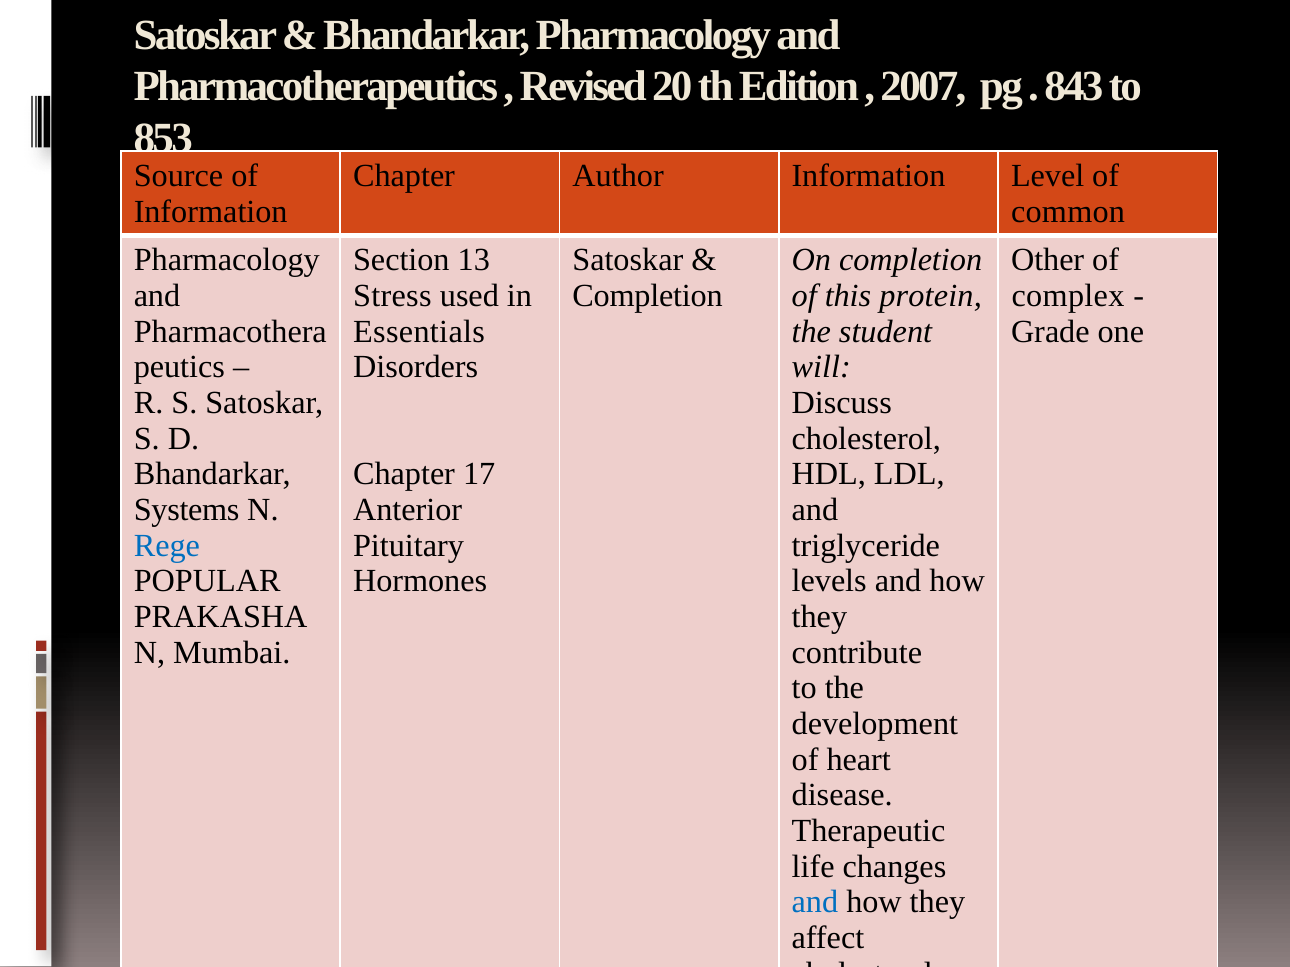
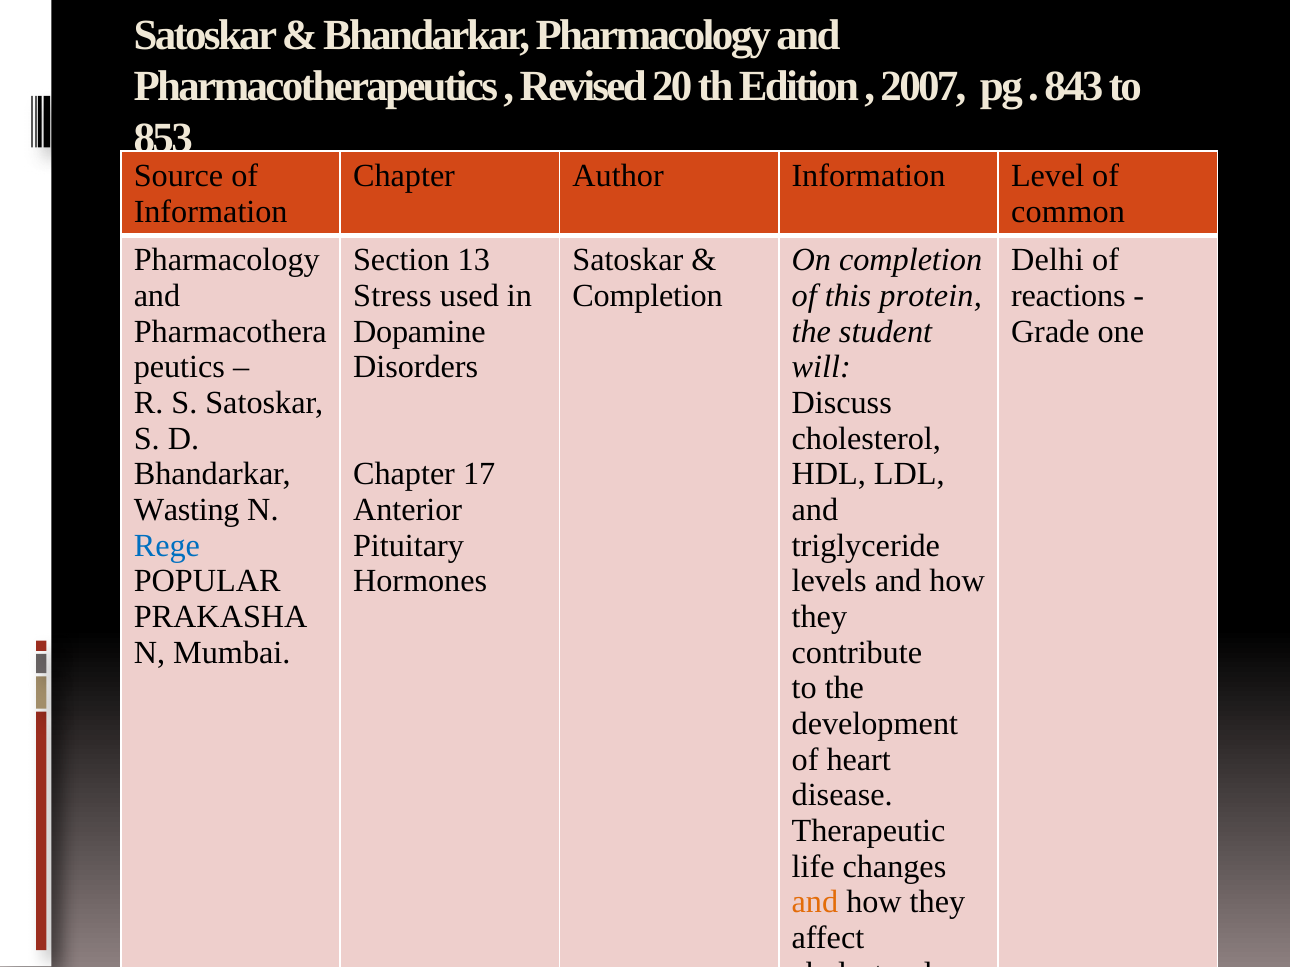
Other: Other -> Delhi
complex at (1068, 296): complex -> reactions
Essentials: Essentials -> Dopamine
Systems: Systems -> Wasting
and at (815, 903) colour: blue -> orange
